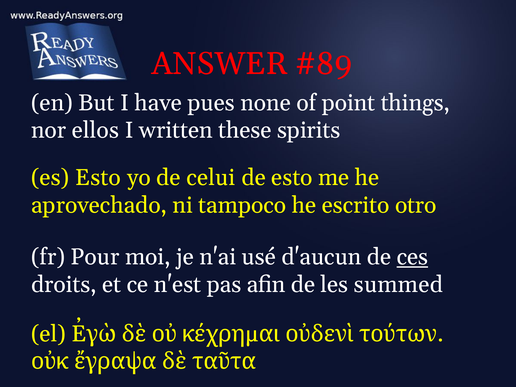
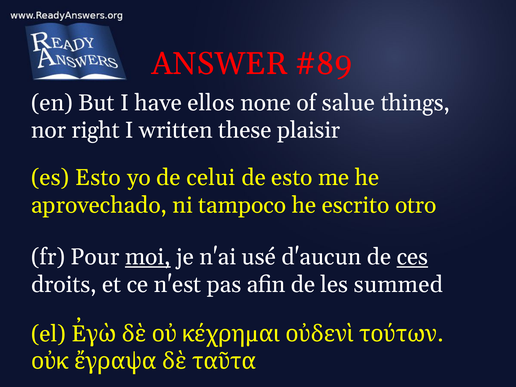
pues: pues -> ellos
point: point -> salue
ellos: ellos -> right
spirits: spirits -> plaisir
moi underline: none -> present
